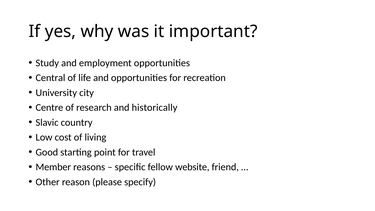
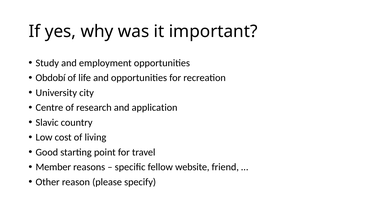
Central: Central -> Období
historically: historically -> application
